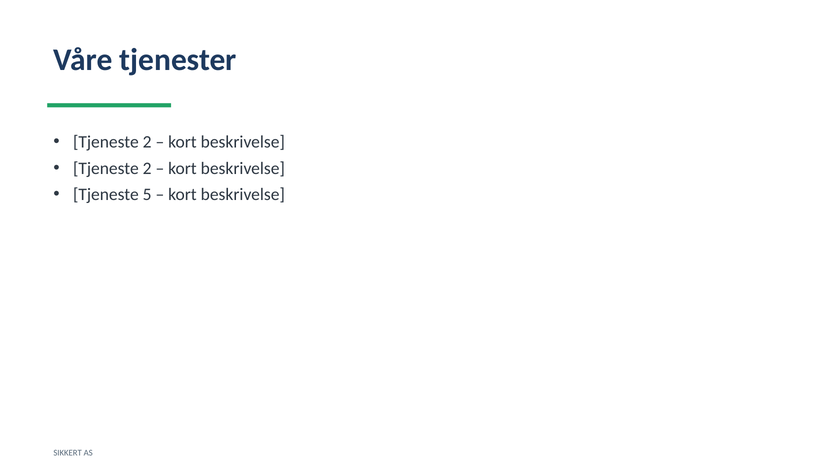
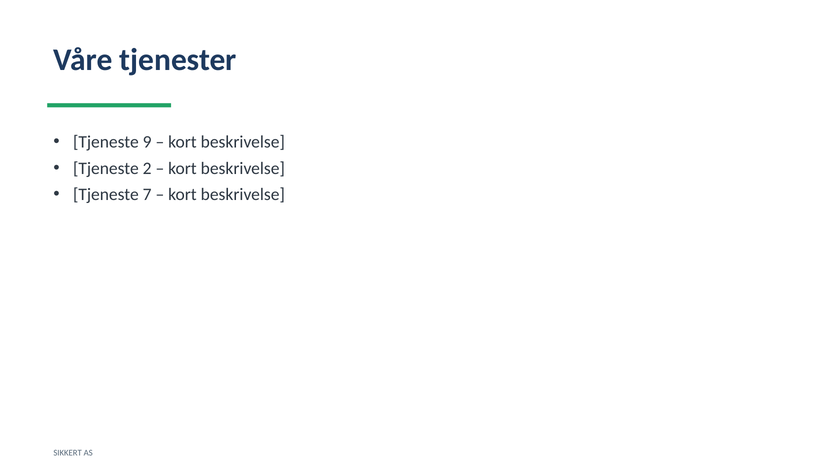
2 at (147, 142): 2 -> 9
5: 5 -> 7
